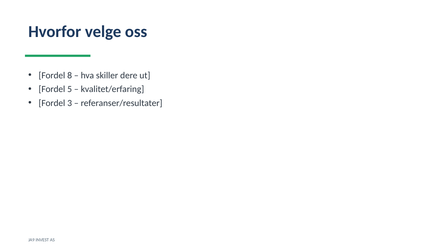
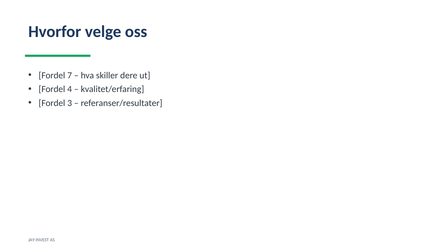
8: 8 -> 7
5: 5 -> 4
